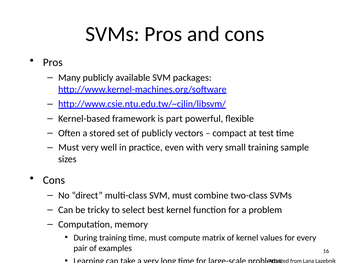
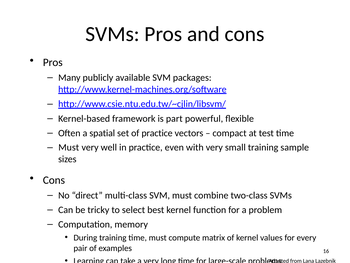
stored: stored -> spatial
of publicly: publicly -> practice
